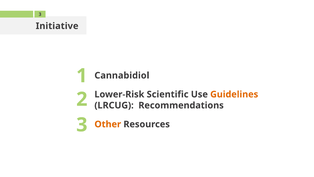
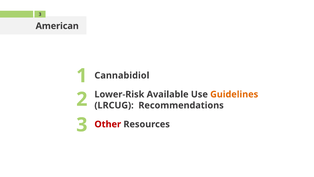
Initiative: Initiative -> American
Scientific: Scientific -> Available
Other colour: orange -> red
